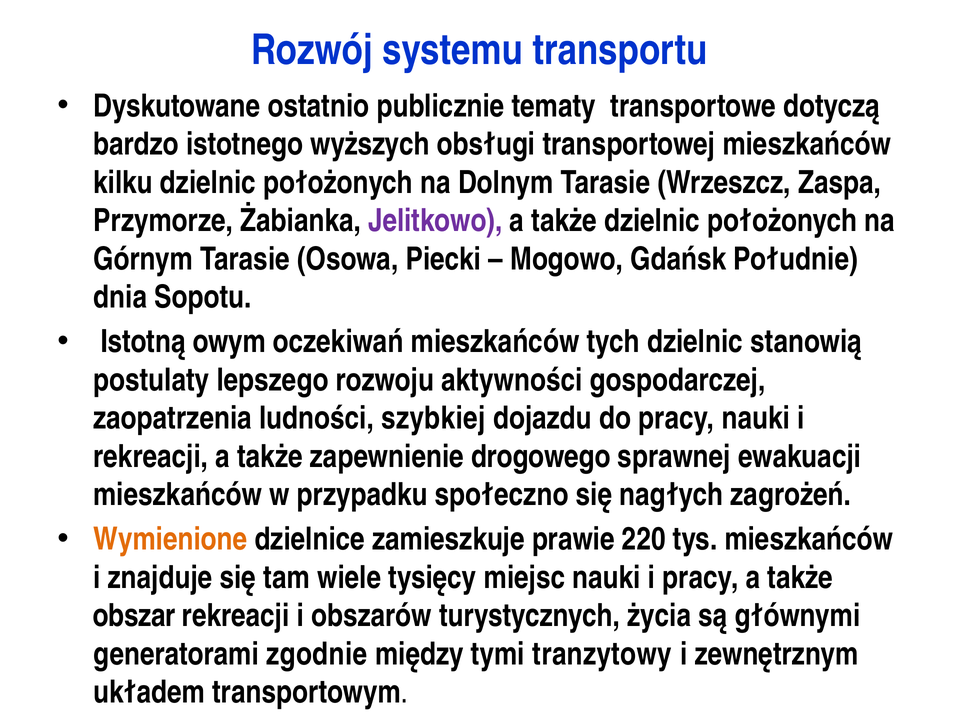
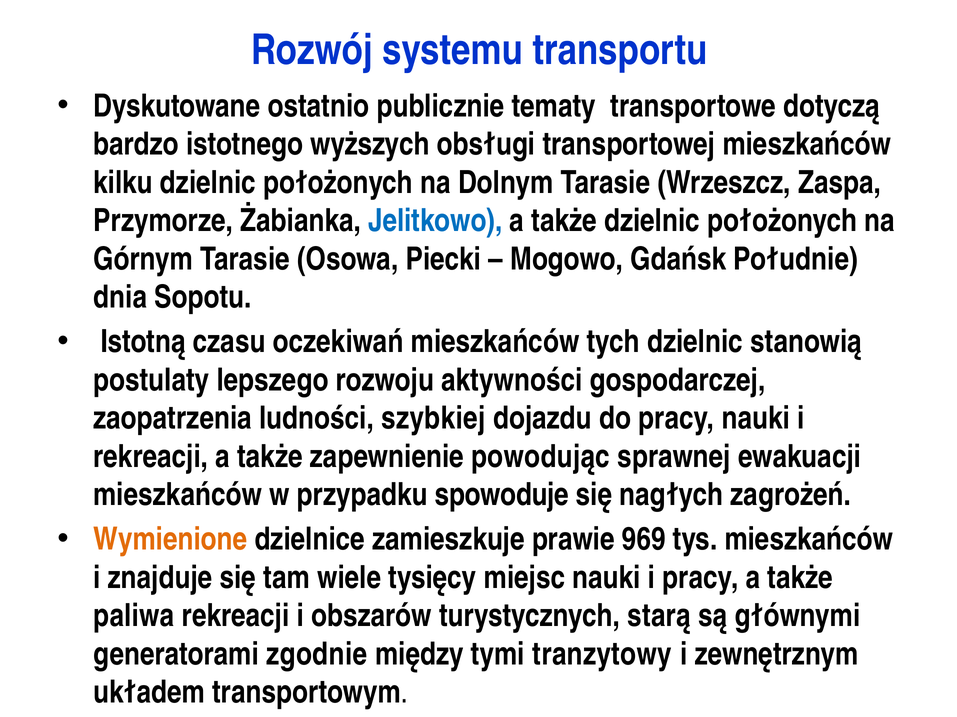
Jelitkowo colour: purple -> blue
owym: owym -> czasu
drogowego: drogowego -> powodując
społeczno: społeczno -> spowoduje
220: 220 -> 969
obszar: obszar -> paliwa
życia: życia -> starą
